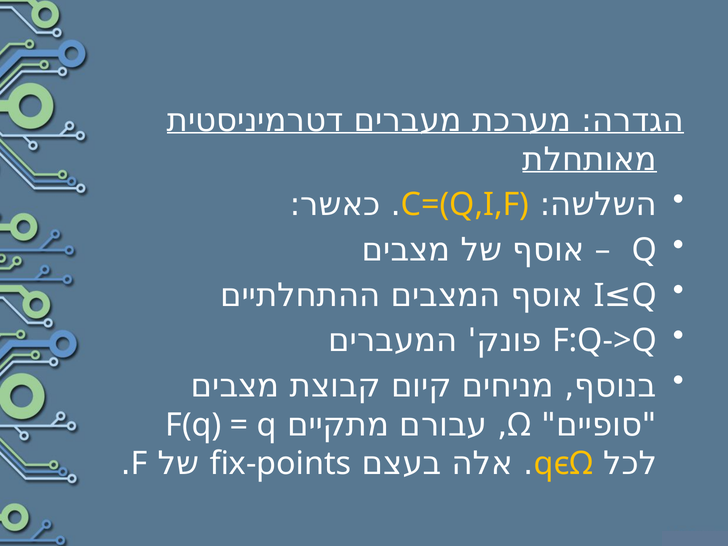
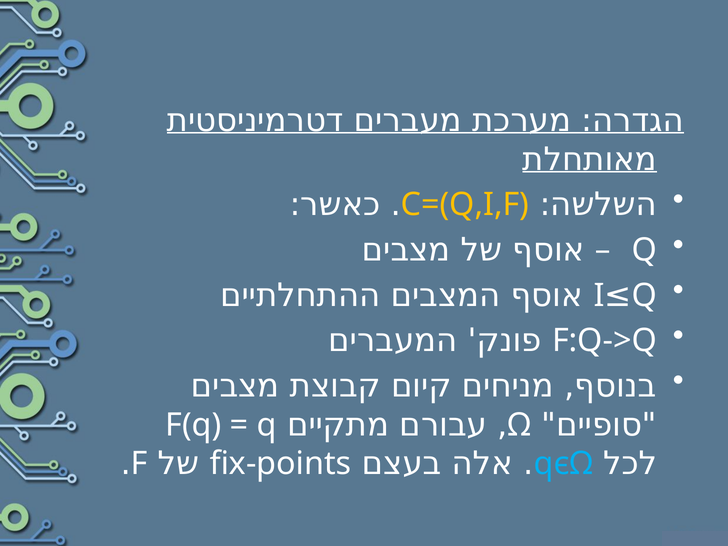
qϵΩ colour: yellow -> light blue
